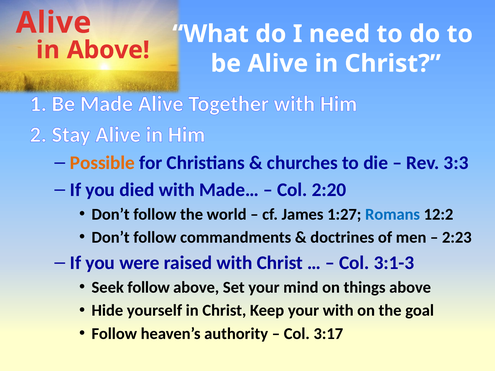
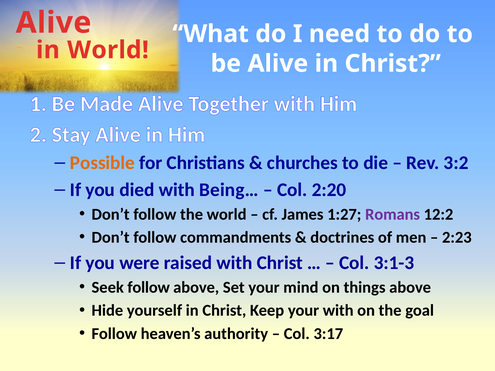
in Above: Above -> World
3:3: 3:3 -> 3:2
Made…: Made… -> Being…
Romans colour: blue -> purple
